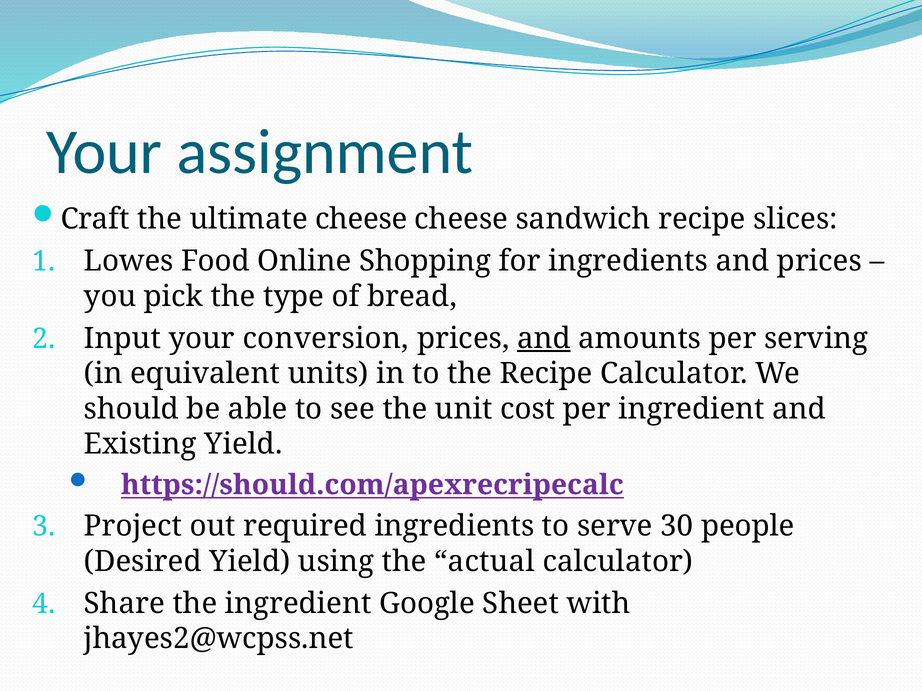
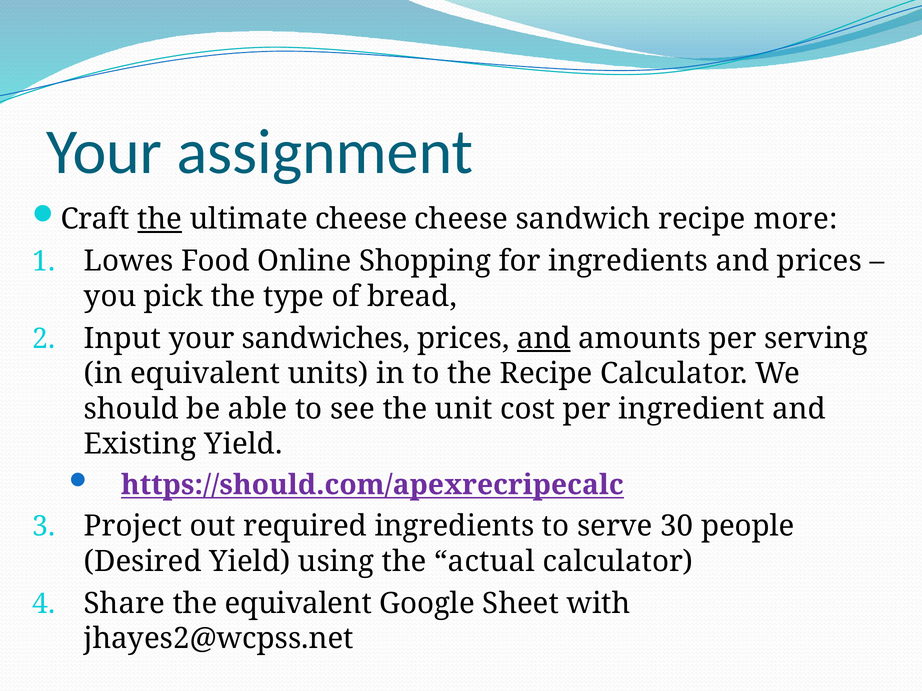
the at (160, 219) underline: none -> present
slices: slices -> more
conversion: conversion -> sandwiches
the ingredient: ingredient -> equivalent
